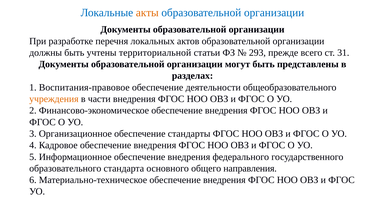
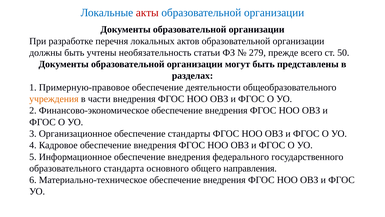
акты colour: orange -> red
территориальной: территориальной -> необязательность
293: 293 -> 279
31: 31 -> 50
Воспитания-правовое: Воспитания-правовое -> Примерную-правовое
